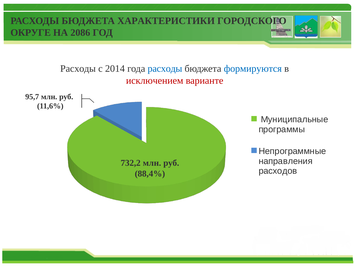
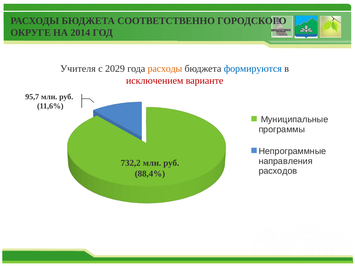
ХАРАКТЕРИСТИКИ: ХАРАКТЕРИСТИКИ -> СООТВЕТСТВЕННО
2086: 2086 -> 2014
Расходы at (78, 69): Расходы -> Учителя
2014: 2014 -> 2029
расходы at (165, 69) colour: blue -> orange
